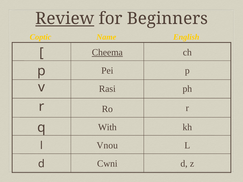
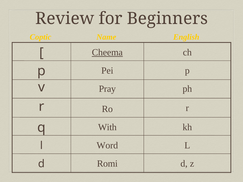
Review underline: present -> none
Rasi: Rasi -> Pray
Vnou: Vnou -> Word
Cwni: Cwni -> Romi
